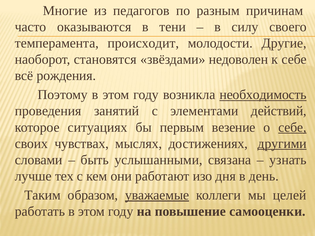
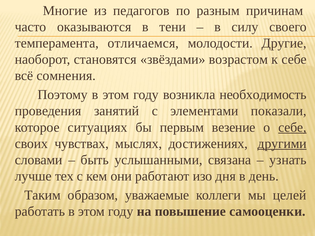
происходит: происходит -> отличаемся
недоволен: недоволен -> возрастом
рождения: рождения -> сомнения
необходимость underline: present -> none
действий: действий -> показали
уважаемые underline: present -> none
